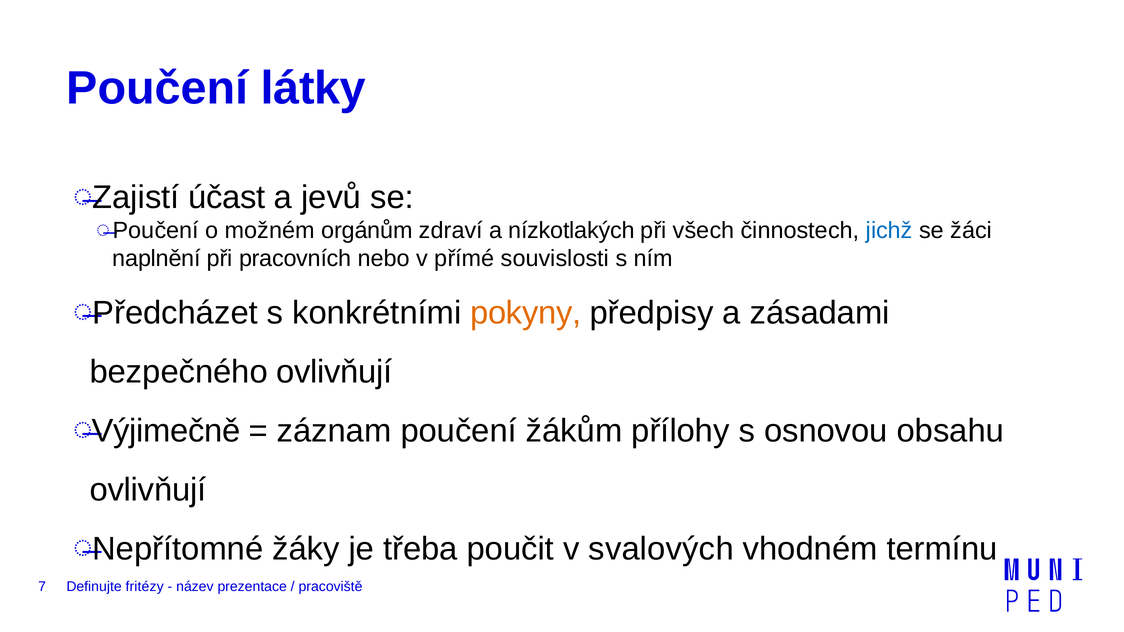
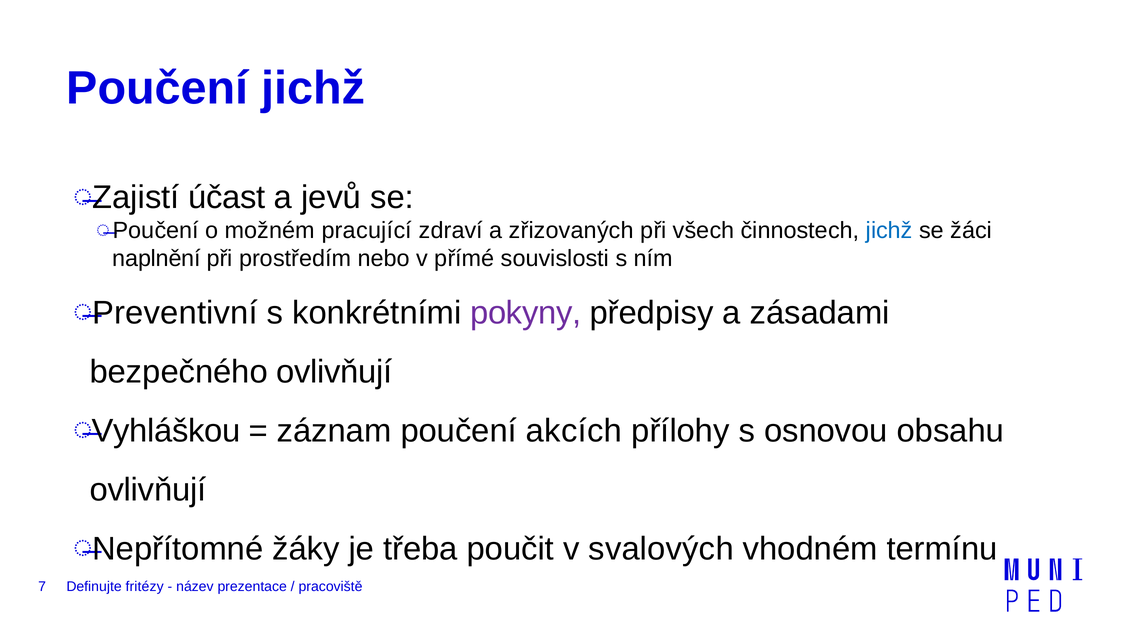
Poučení látky: látky -> jichž
orgánům: orgánům -> pracující
nízkotlakých: nízkotlakých -> zřizovaných
pracovních: pracovních -> prostředím
Předcházet: Předcházet -> Preventivní
pokyny colour: orange -> purple
Výjimečně: Výjimečně -> Vyhláškou
žákům: žákům -> akcích
